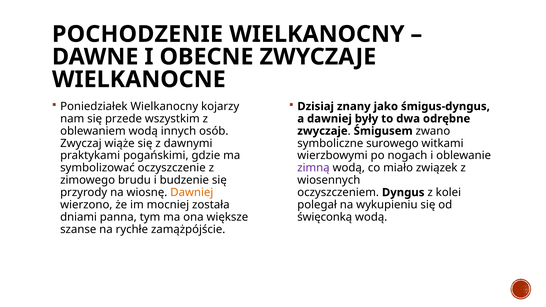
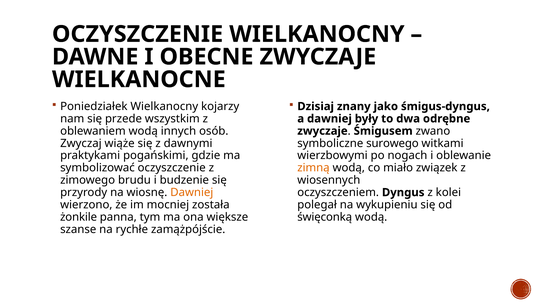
POCHODZENIE at (138, 34): POCHODZENIE -> OCZYSZCZENIE
zimną colour: purple -> orange
dniami: dniami -> żonkile
